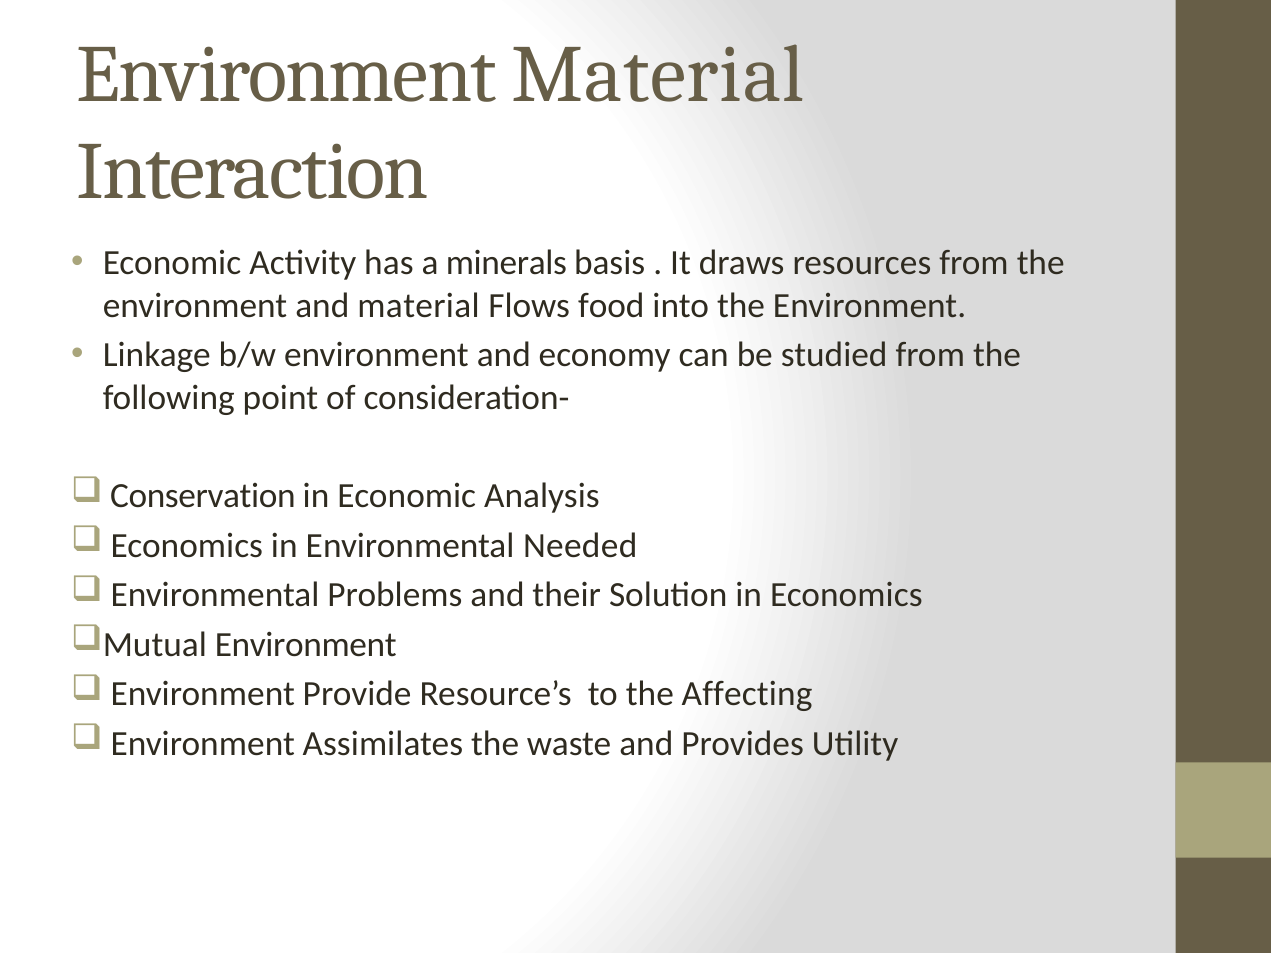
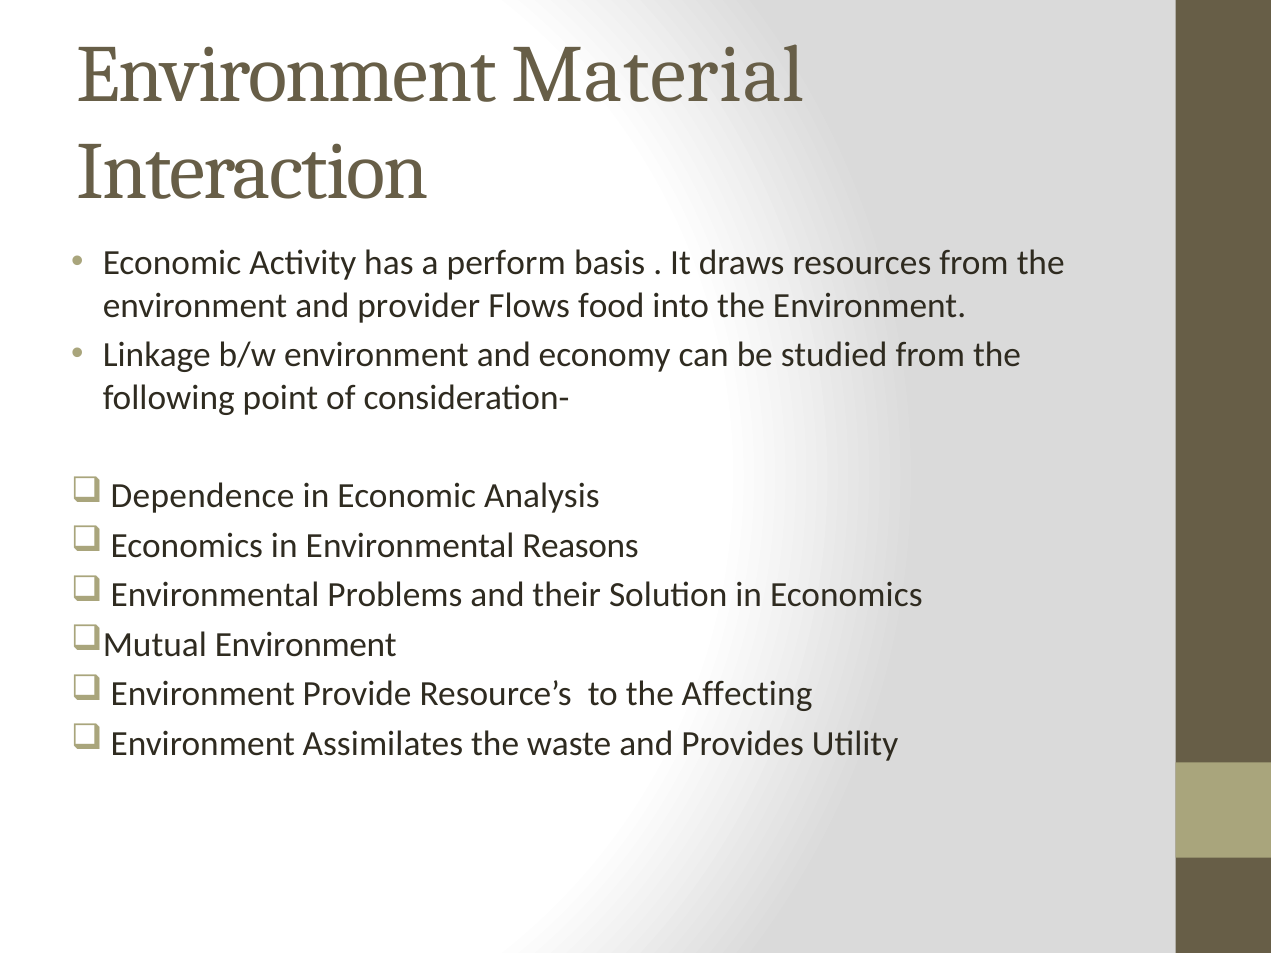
minerals: minerals -> perform
and material: material -> provider
Conservation: Conservation -> Dependence
Needed: Needed -> Reasons
